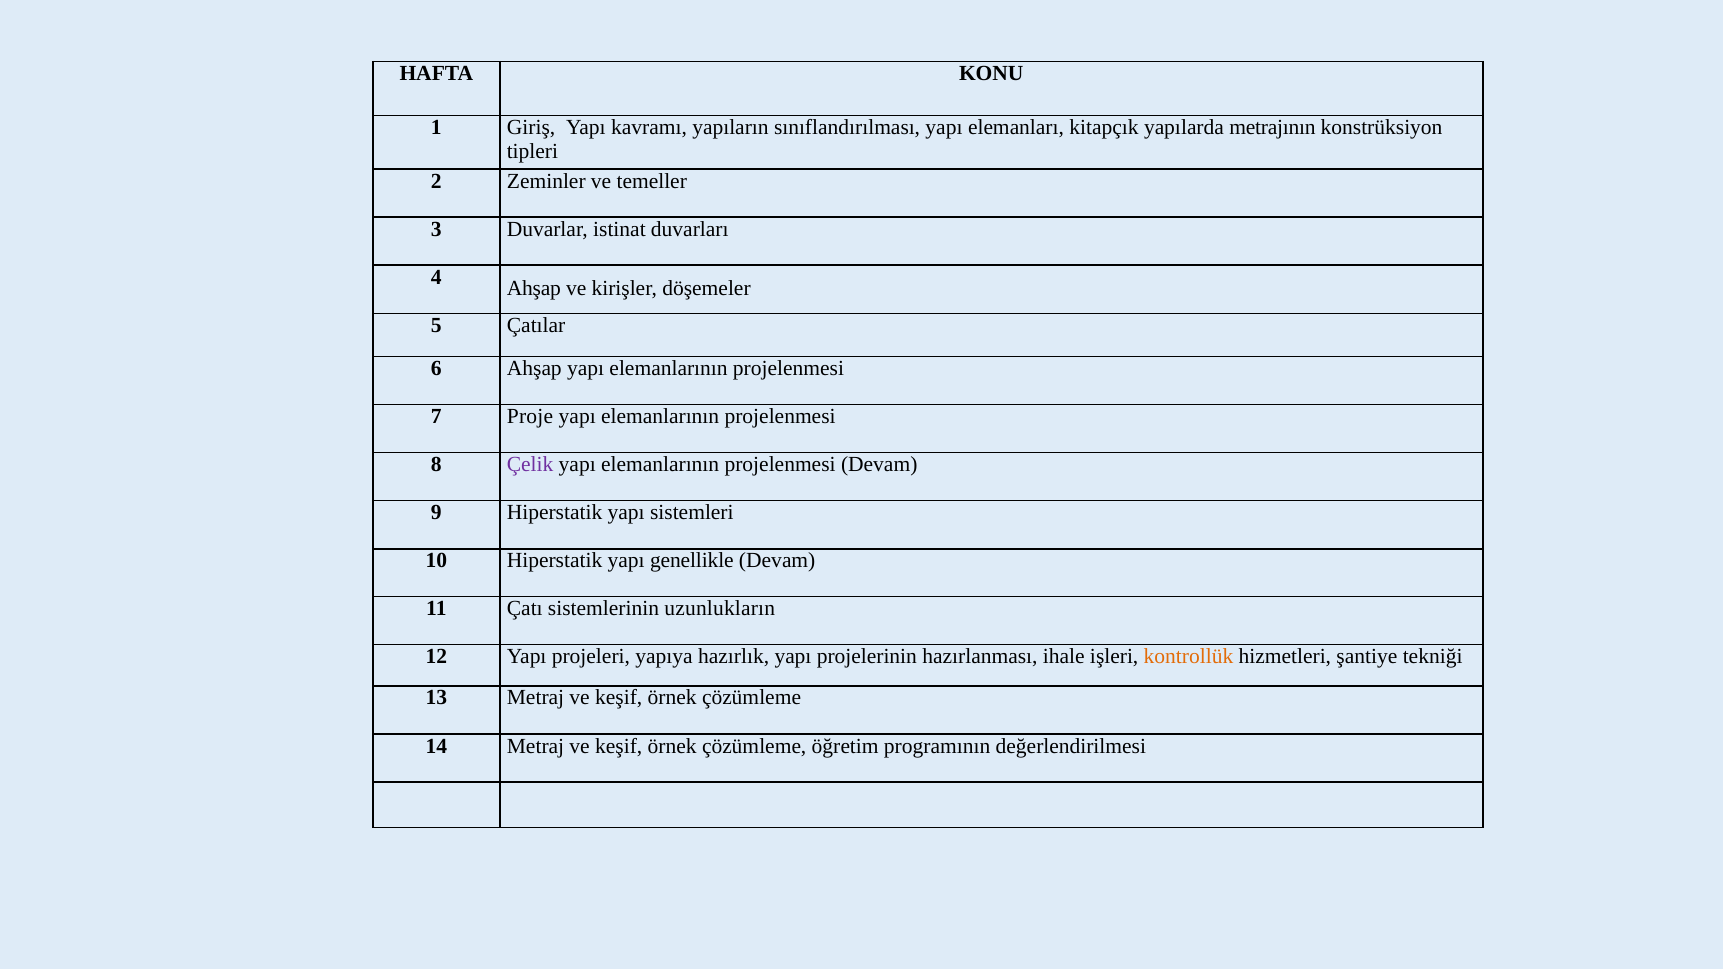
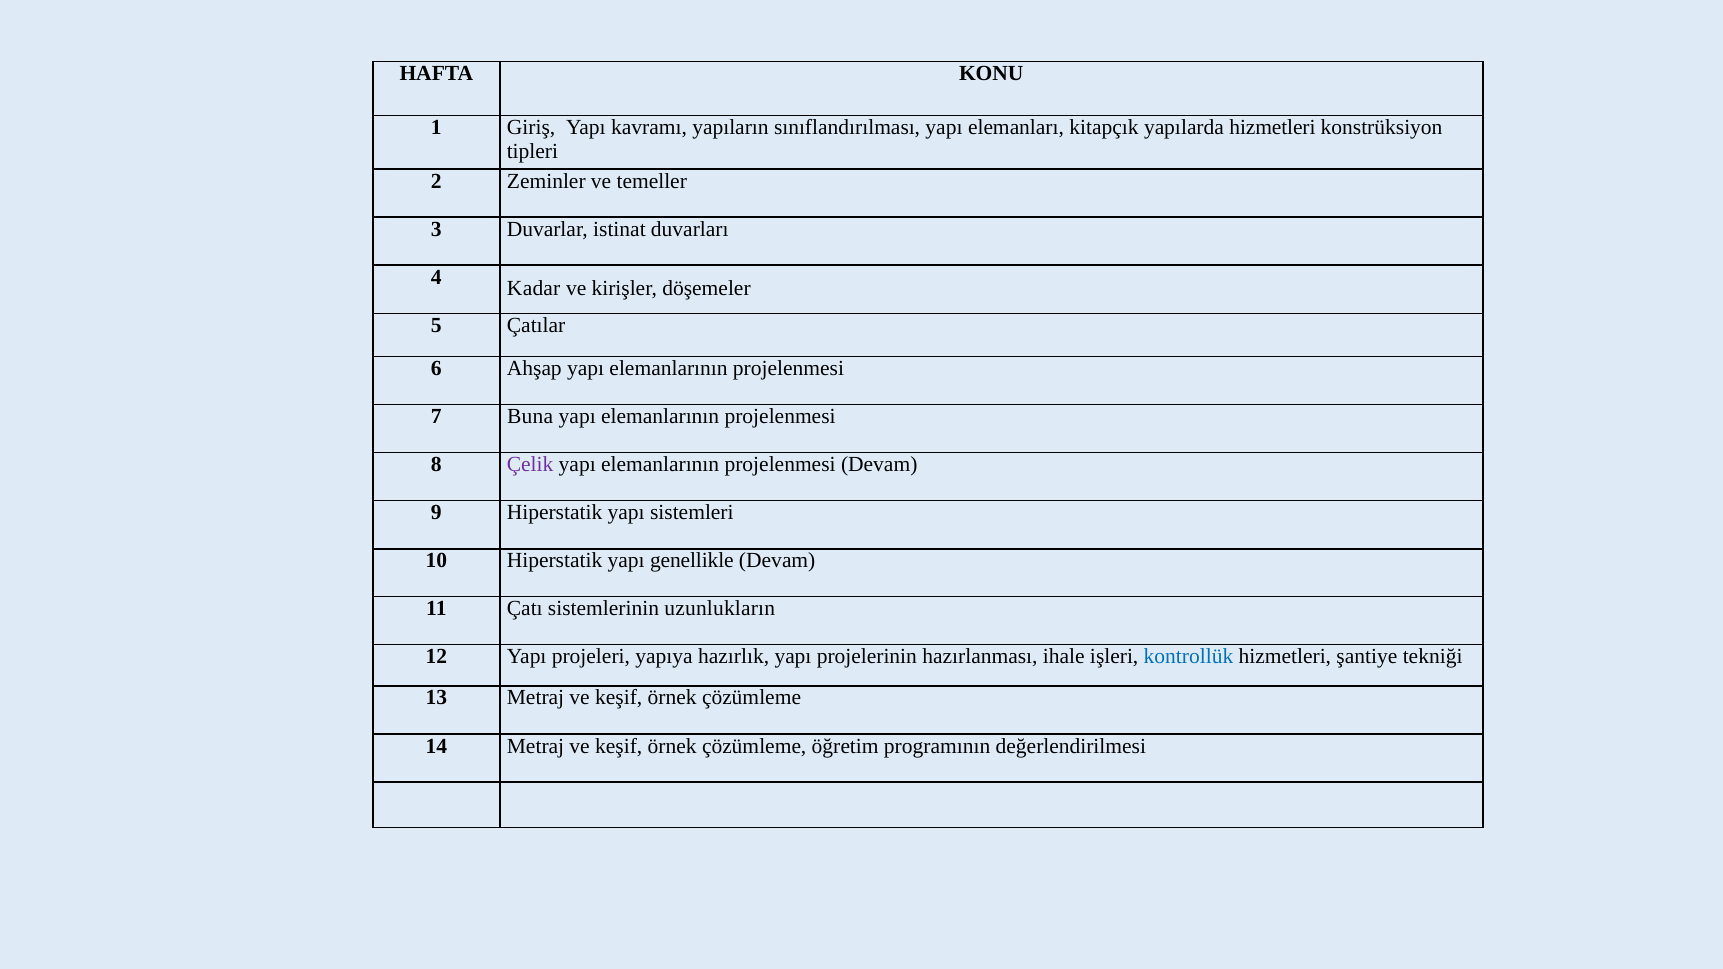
yapılarda metrajının: metrajının -> hizmetleri
Ahşap at (534, 289): Ahşap -> Kadar
Proje: Proje -> Buna
kontrollük colour: orange -> blue
